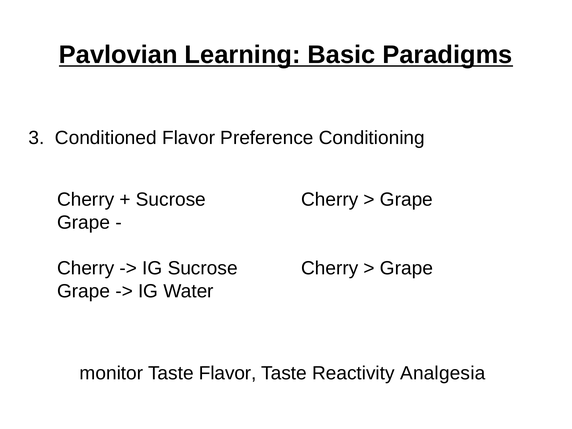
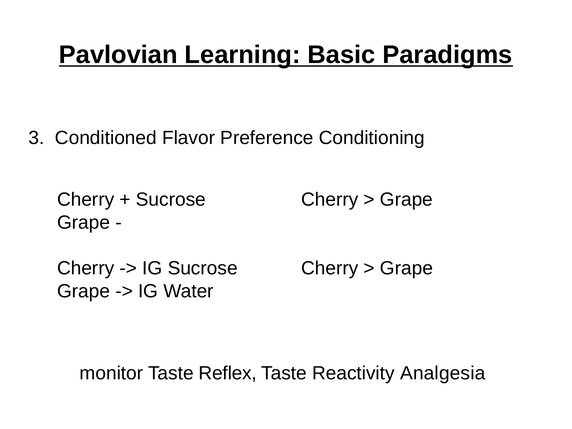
Taste Flavor: Flavor -> Reflex
